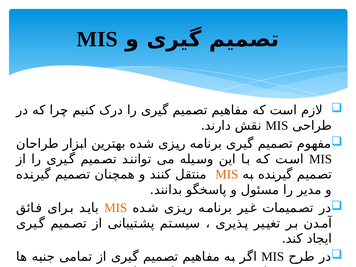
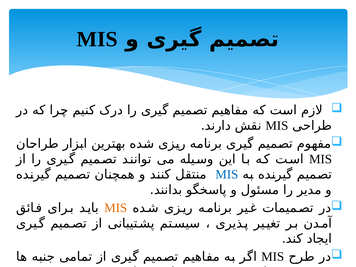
MIS at (227, 174) colour: orange -> blue
